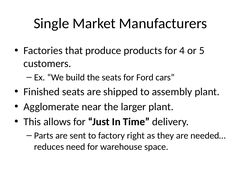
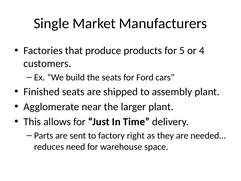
4: 4 -> 5
5: 5 -> 4
